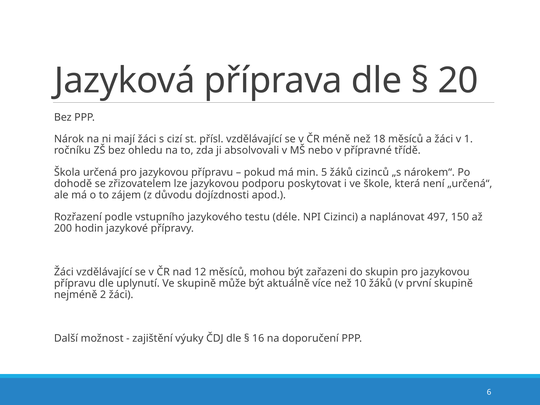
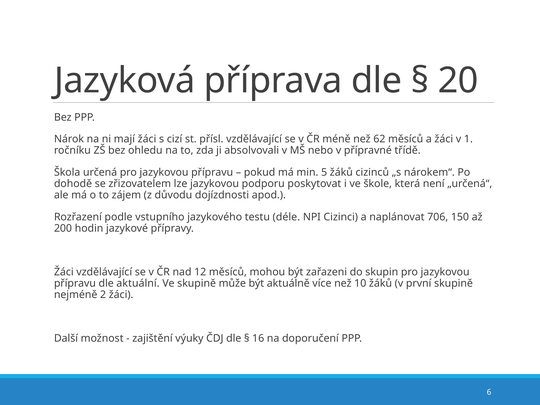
18: 18 -> 62
497: 497 -> 706
uplynutí: uplynutí -> aktuální
